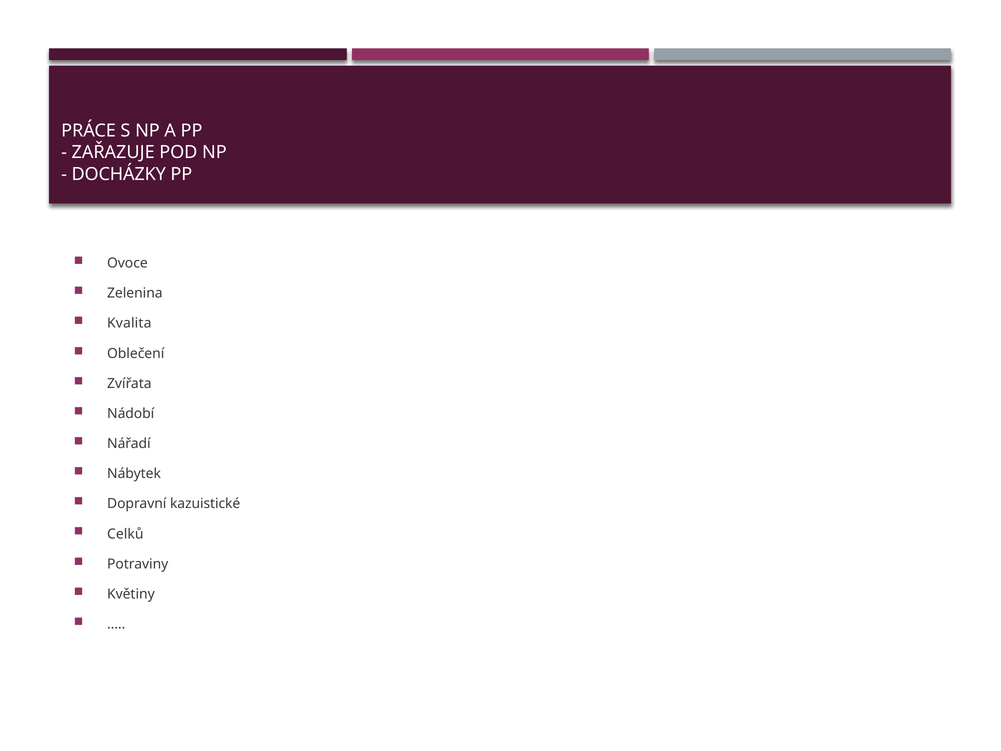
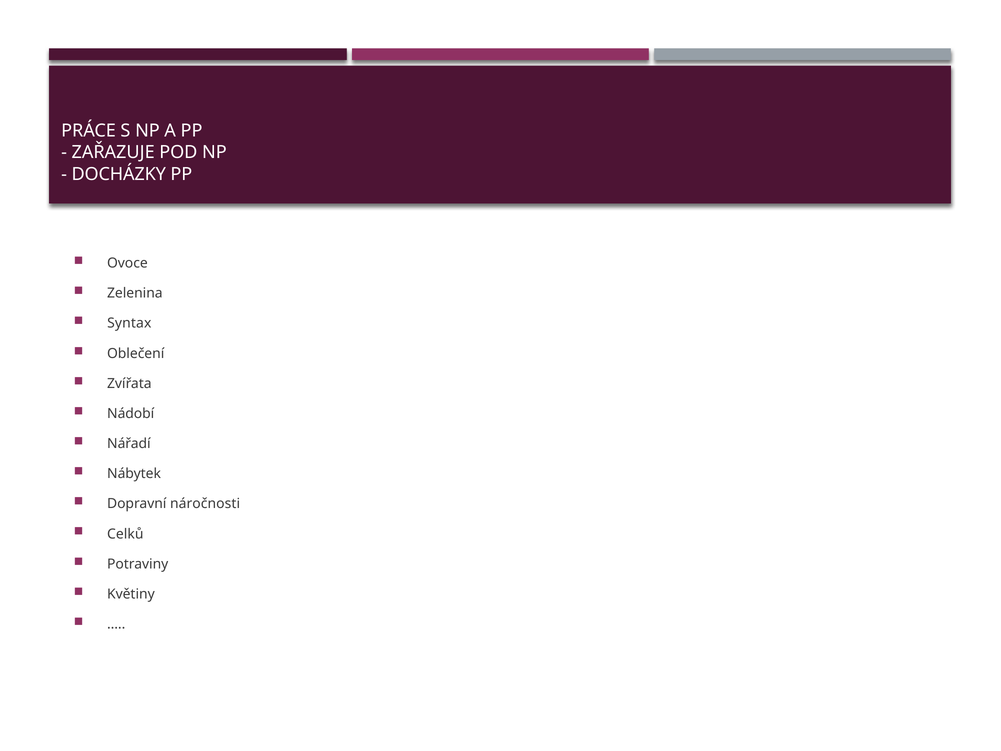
Kvalita: Kvalita -> Syntax
kazuistické: kazuistické -> náročnosti
